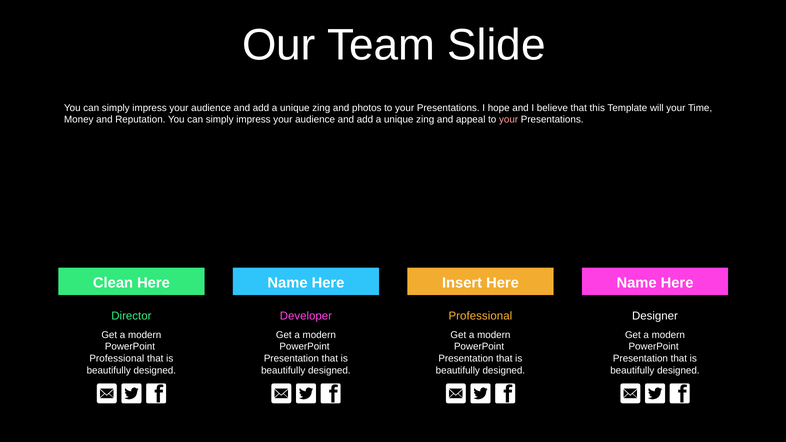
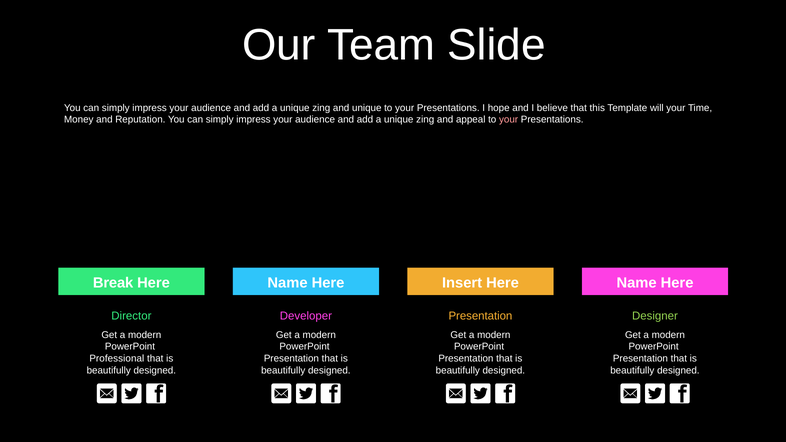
and photos: photos -> unique
Clean: Clean -> Break
Professional at (480, 316): Professional -> Presentation
Designer colour: white -> light green
